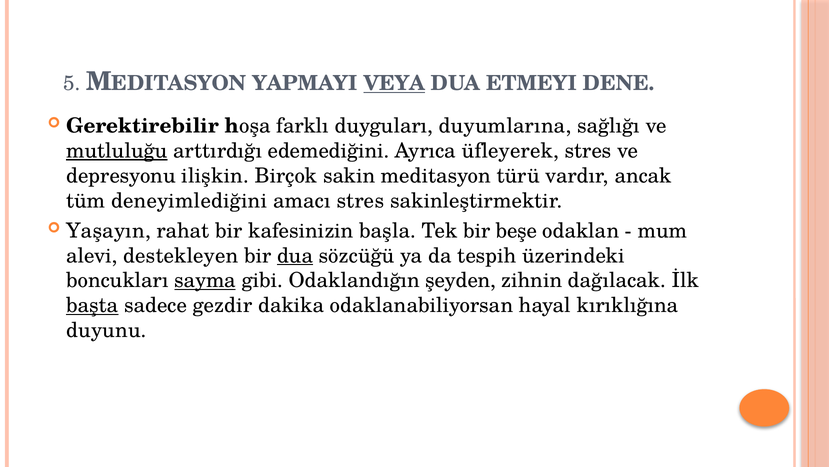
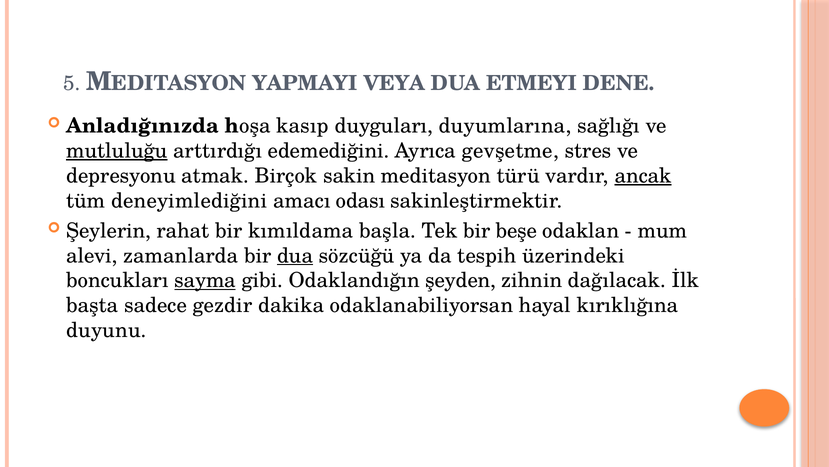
VEYA underline: present -> none
Gerektirebilir: Gerektirebilir -> Anladığınızda
farklı: farklı -> kasıp
üfleyerek: üfleyerek -> gevşetme
ilişkin: ilişkin -> atmak
ancak underline: none -> present
amacı stres: stres -> odası
Yaşayın: Yaşayın -> Şeylerin
kafesinizin: kafesinizin -> kımıldama
destekleyen: destekleyen -> zamanlarda
başta underline: present -> none
